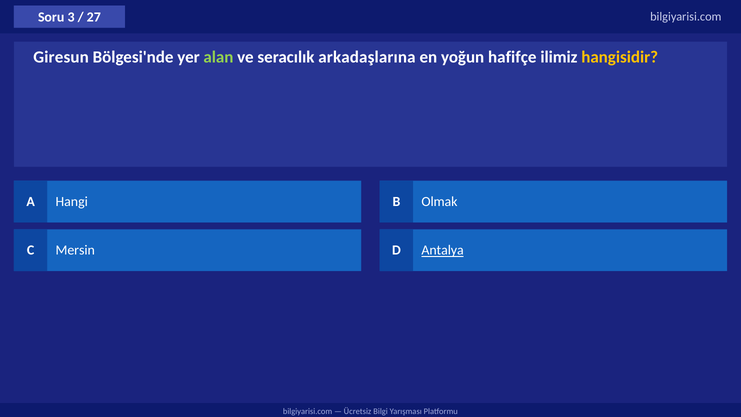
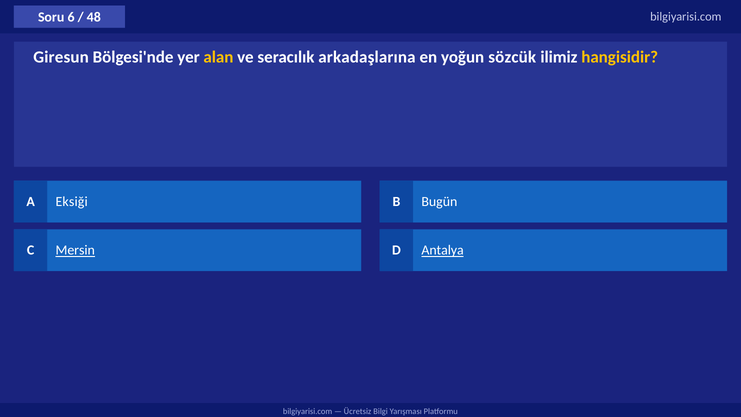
3: 3 -> 6
27: 27 -> 48
alan colour: light green -> yellow
hafifçe: hafifçe -> sözcük
Hangi: Hangi -> Eksiği
Olmak: Olmak -> Bugün
Mersin underline: none -> present
